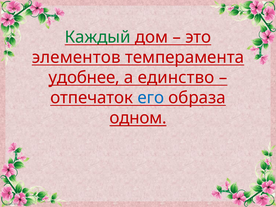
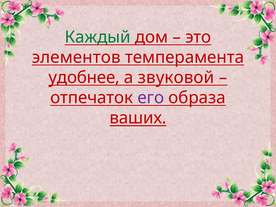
единство: единство -> звуковой
его colour: blue -> purple
одном: одном -> ваших
